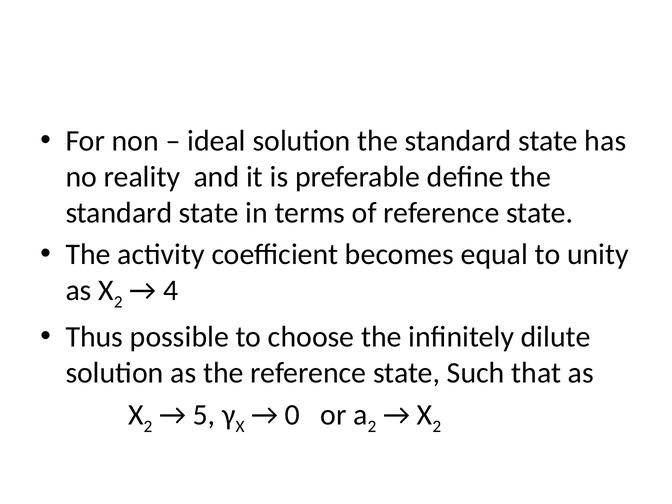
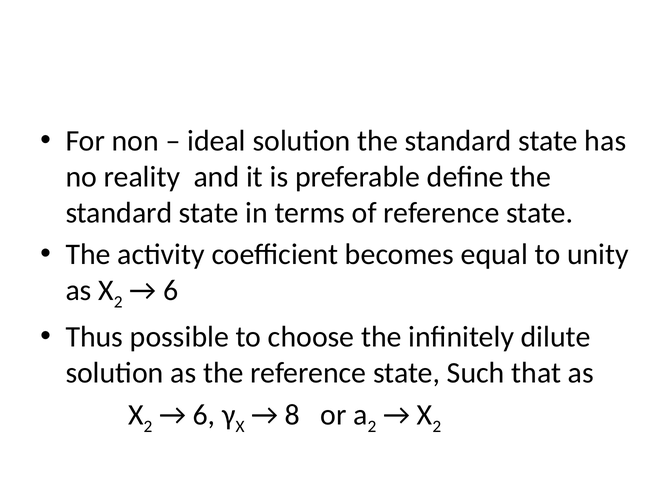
4 at (171, 290): 4 -> 6
5 at (204, 415): 5 -> 6
0: 0 -> 8
